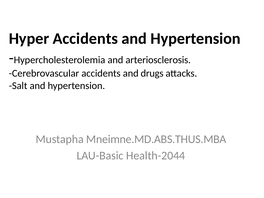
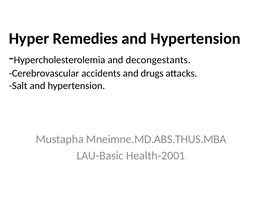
Hyper Accidents: Accidents -> Remedies
arteriosclerosis: arteriosclerosis -> decongestants
Health-2044: Health-2044 -> Health-2001
